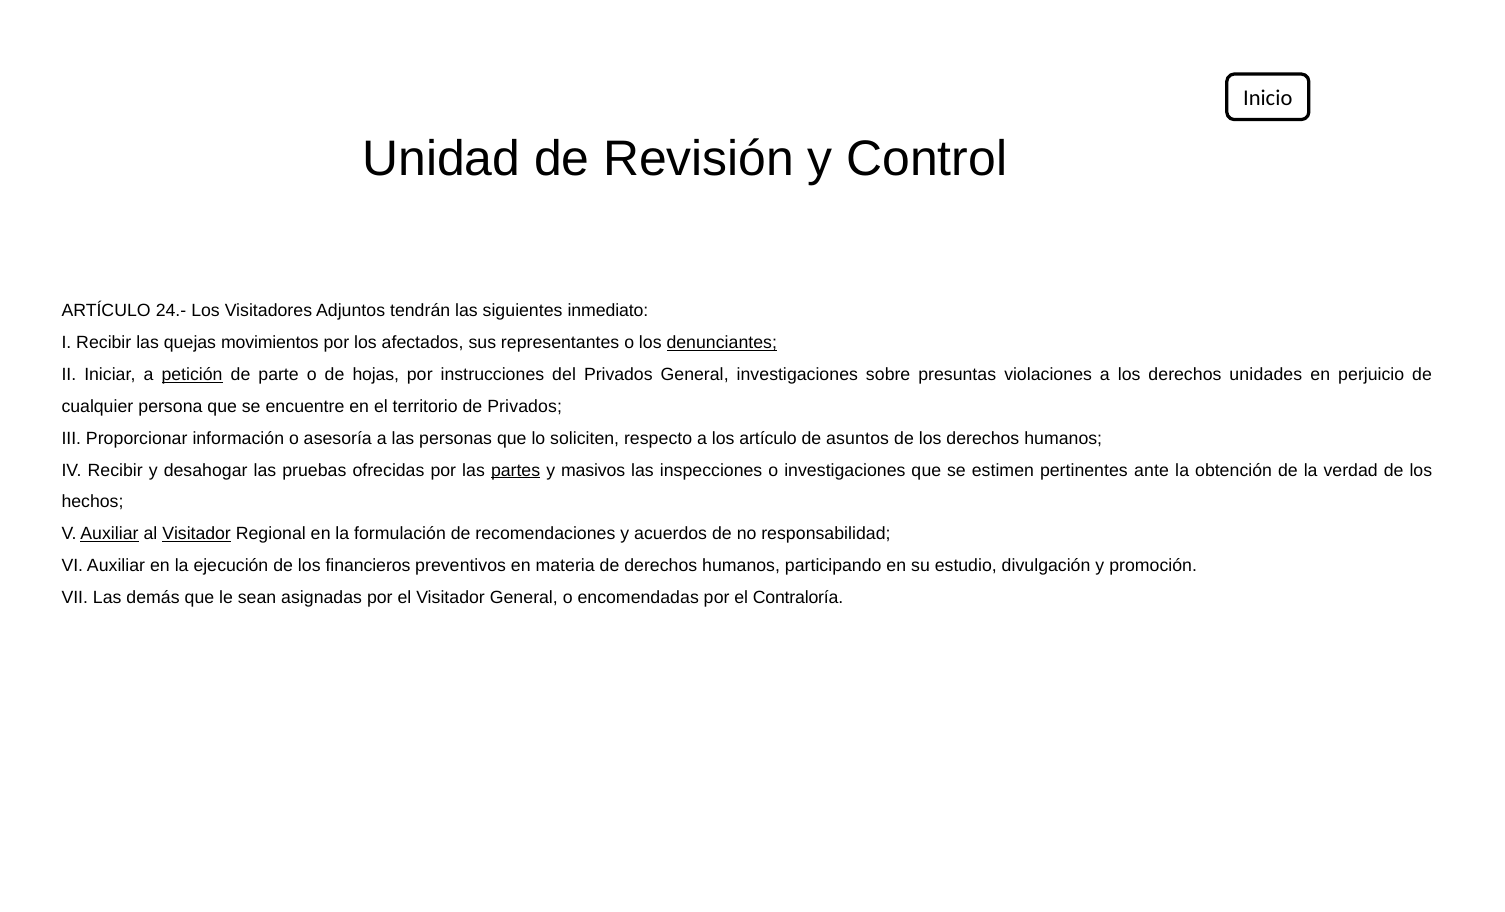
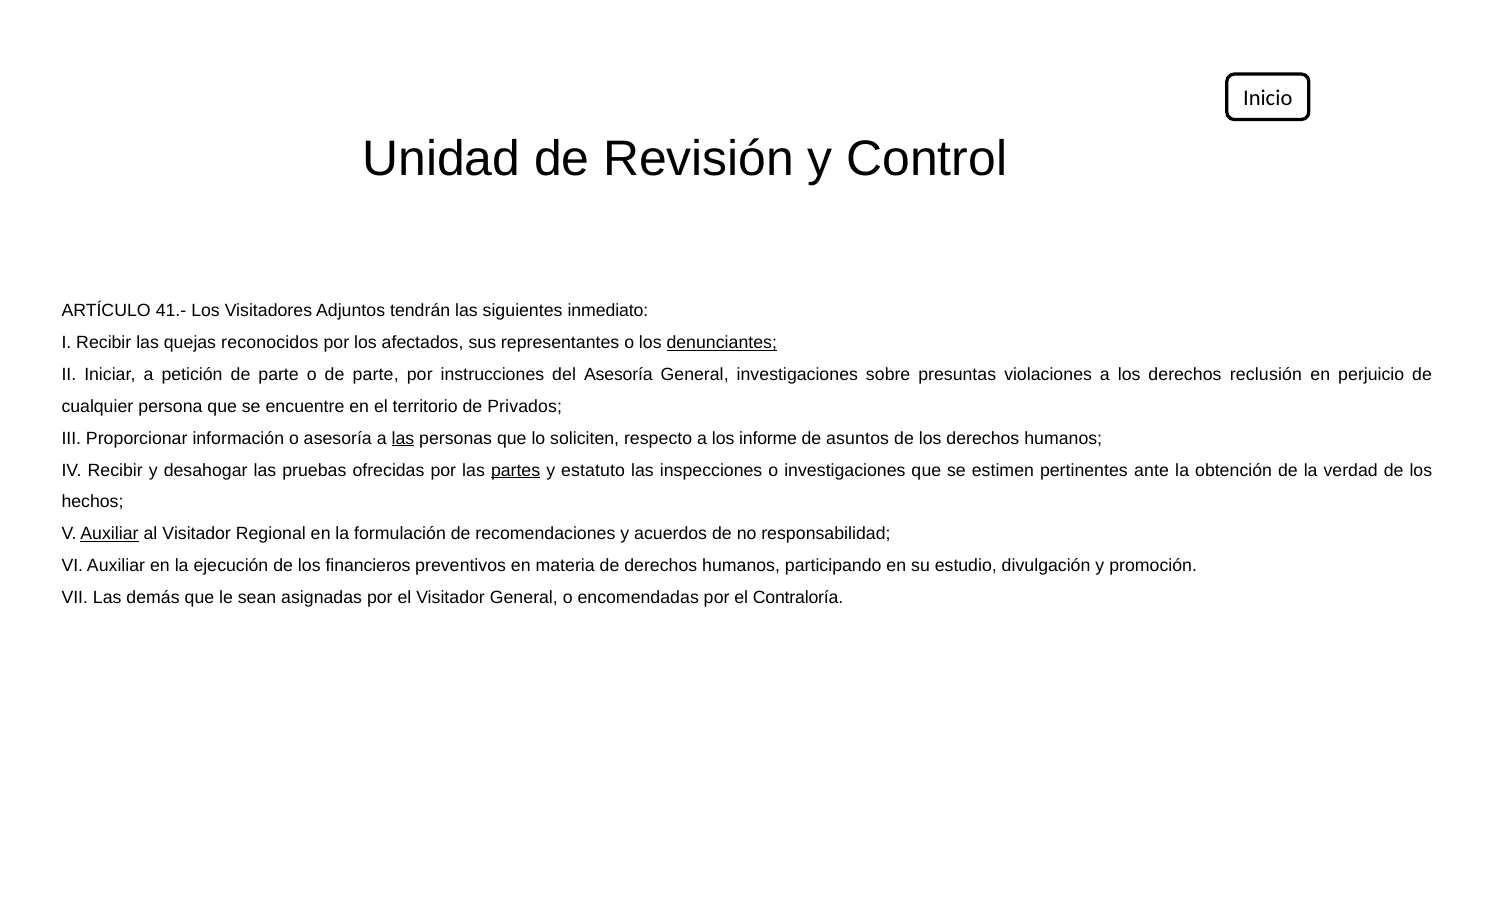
24.-: 24.- -> 41.-
movimientos: movimientos -> reconocidos
petición underline: present -> none
o de hojas: hojas -> parte
del Privados: Privados -> Asesoría
unidades: unidades -> reclusión
las at (403, 438) underline: none -> present
los artículo: artículo -> informe
masivos: masivos -> estatuto
Visitador at (197, 534) underline: present -> none
